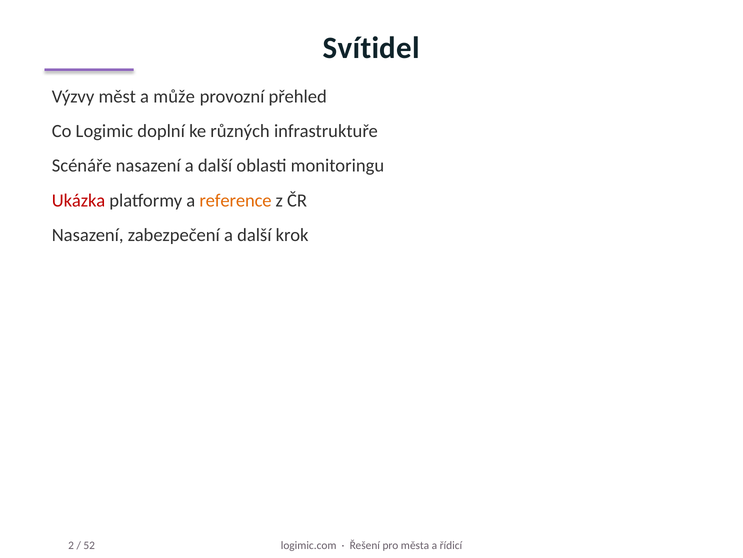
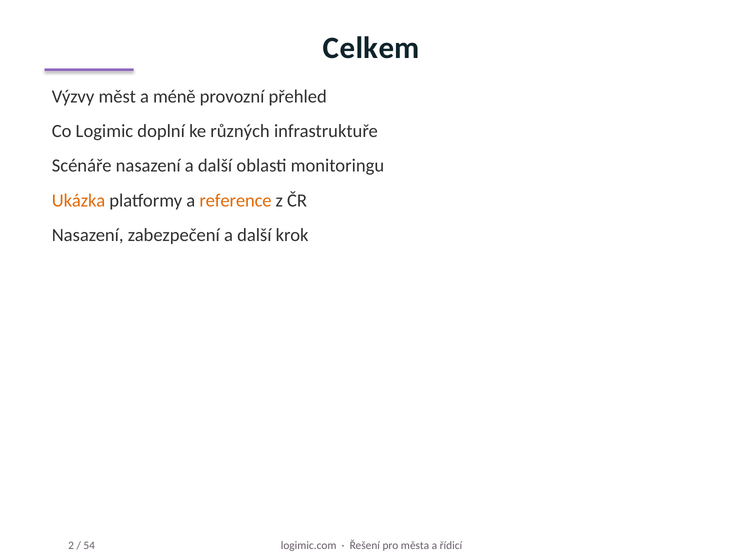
Svítidel: Svítidel -> Celkem
může: může -> méně
Ukázka colour: red -> orange
52: 52 -> 54
